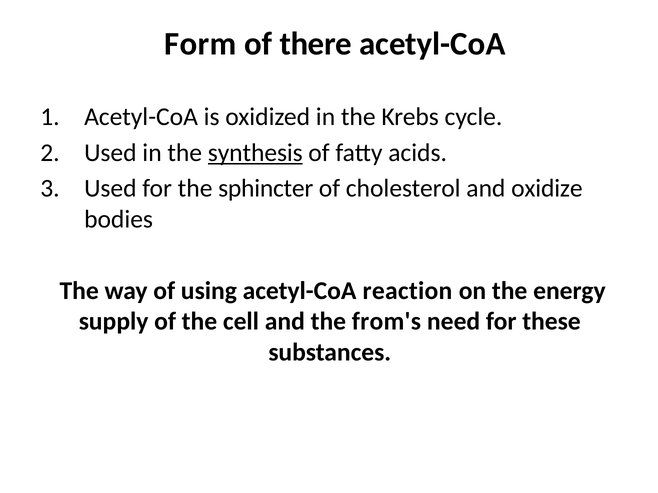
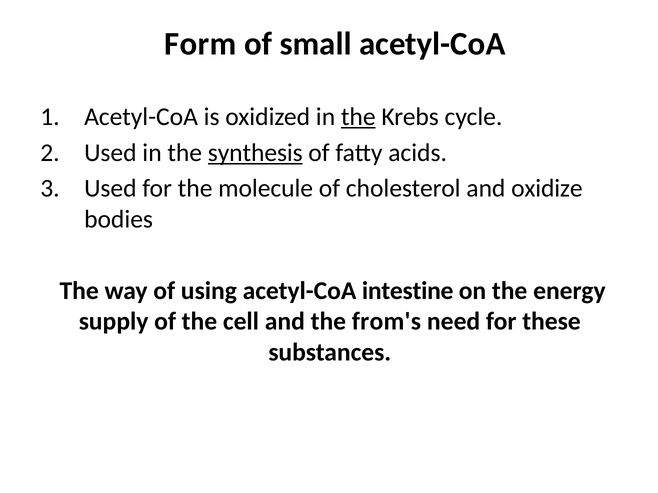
there: there -> small
the at (358, 117) underline: none -> present
sphincter: sphincter -> molecule
reaction: reaction -> intestine
